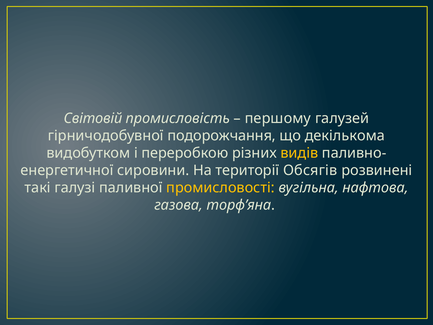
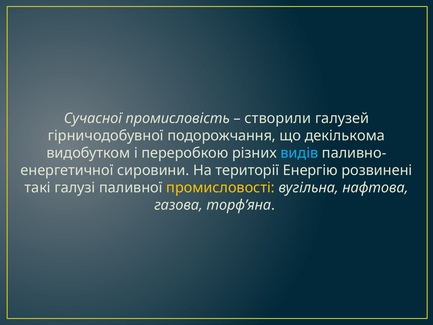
Світовій: Світовій -> Сучасної
першому: першому -> створили
видів colour: yellow -> light blue
Обсягів: Обсягів -> Енергію
